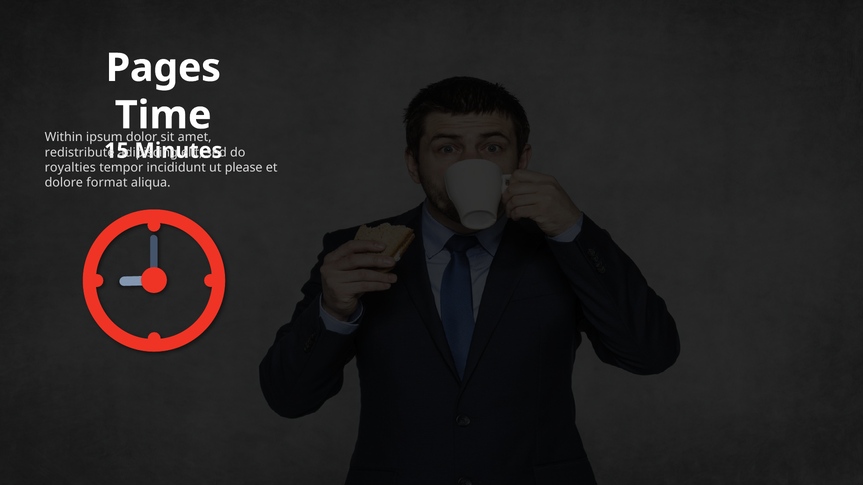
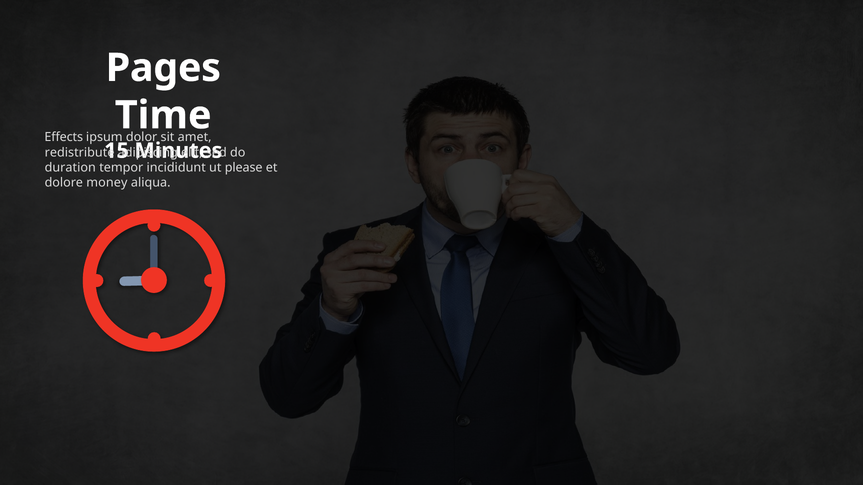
Within: Within -> Effects
royalties: royalties -> duration
format: format -> money
